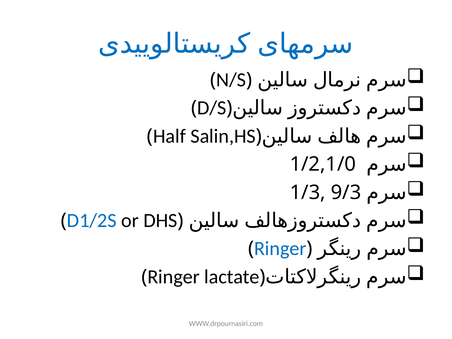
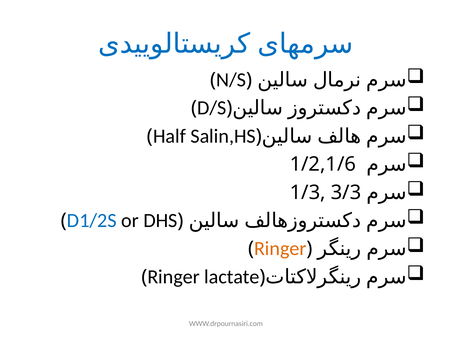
1/2,1/0: 1/2,1/0 -> 1/2,1/6
9/3: 9/3 -> 3/3
Ringer at (280, 249) colour: blue -> orange
